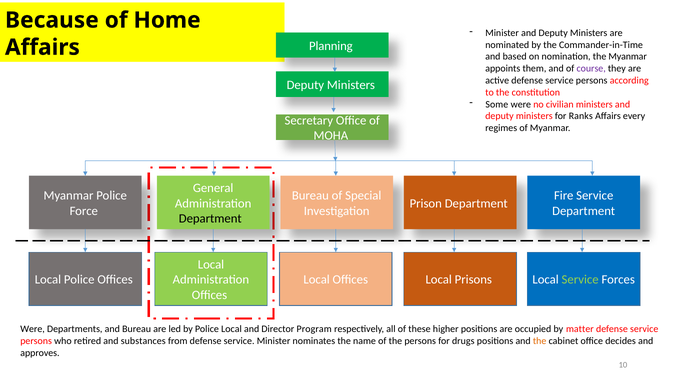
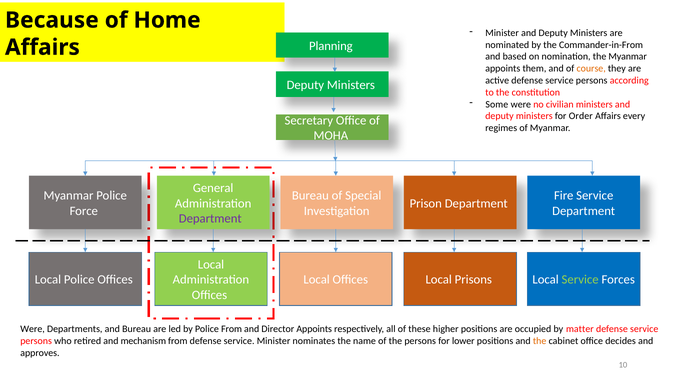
Commander-in-Time: Commander-in-Time -> Commander-in-From
course colour: purple -> orange
Ranks: Ranks -> Order
Department at (210, 219) colour: black -> purple
Police Local: Local -> From
Director Program: Program -> Appoints
substances: substances -> mechanism
drugs: drugs -> lower
